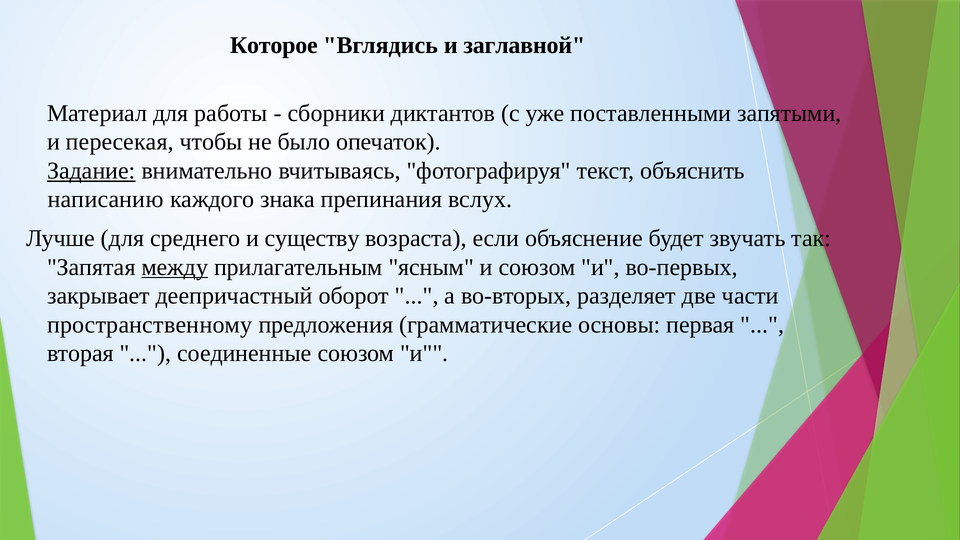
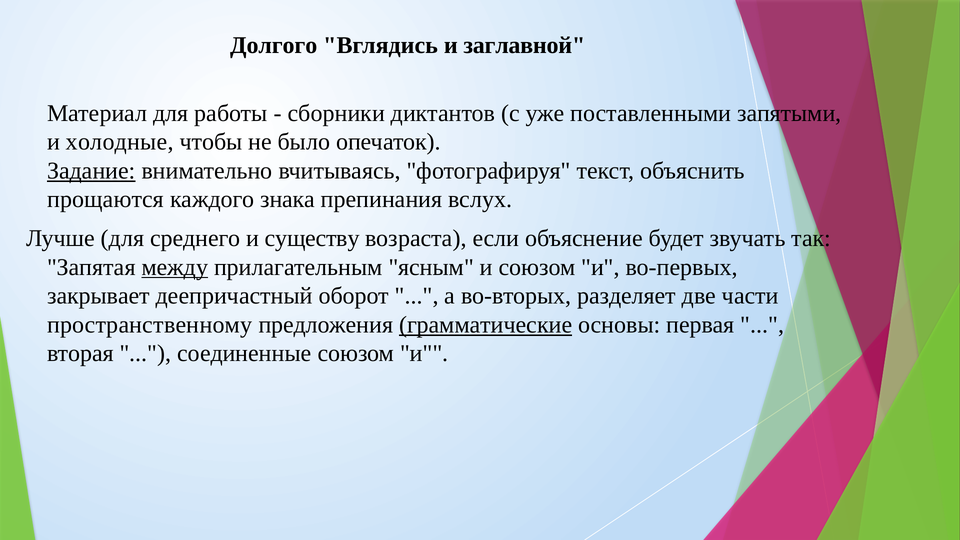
Которое: Которое -> Долгого
пересекая: пересекая -> холодные
написанию: написанию -> прощаются
грамматические underline: none -> present
